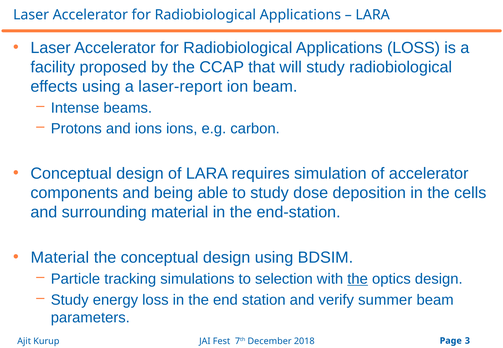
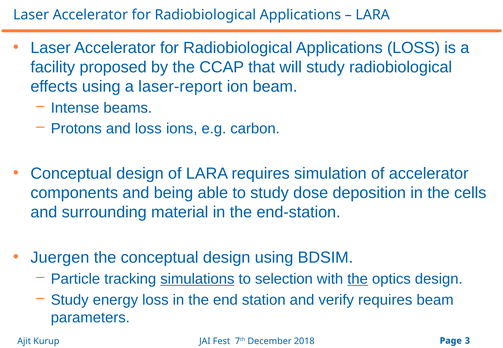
and ions: ions -> loss
Material at (60, 258): Material -> Juergen
simulations underline: none -> present
verify summer: summer -> requires
